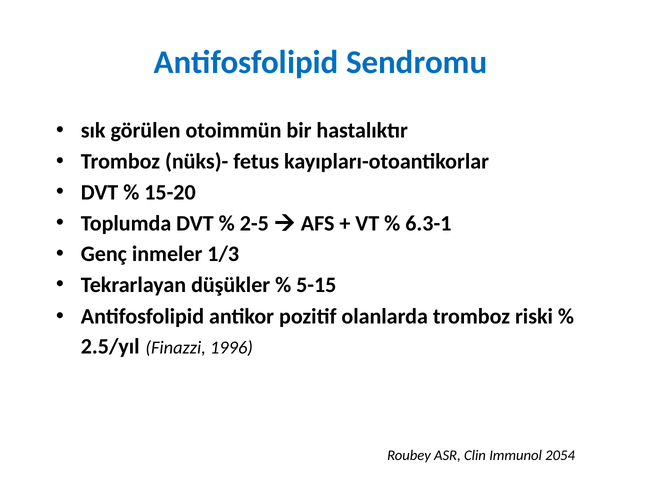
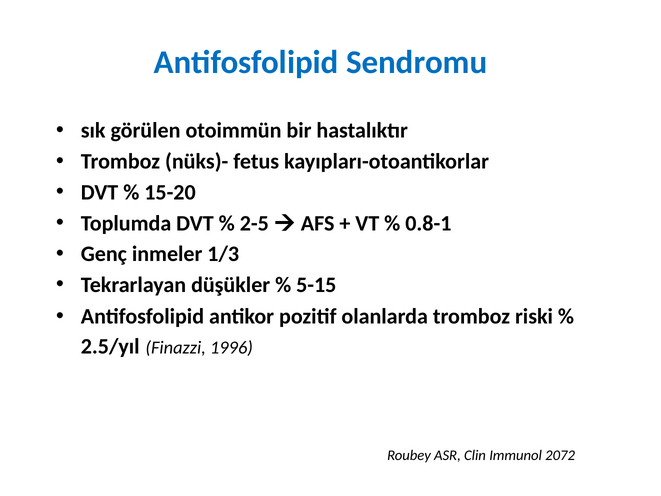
6.3-1: 6.3-1 -> 0.8-1
2054: 2054 -> 2072
